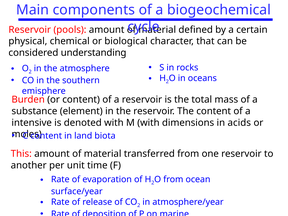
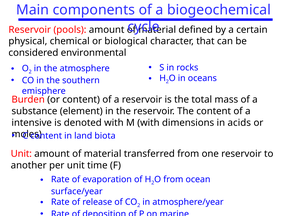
understanding: understanding -> environmental
This at (21, 154): This -> Unit
